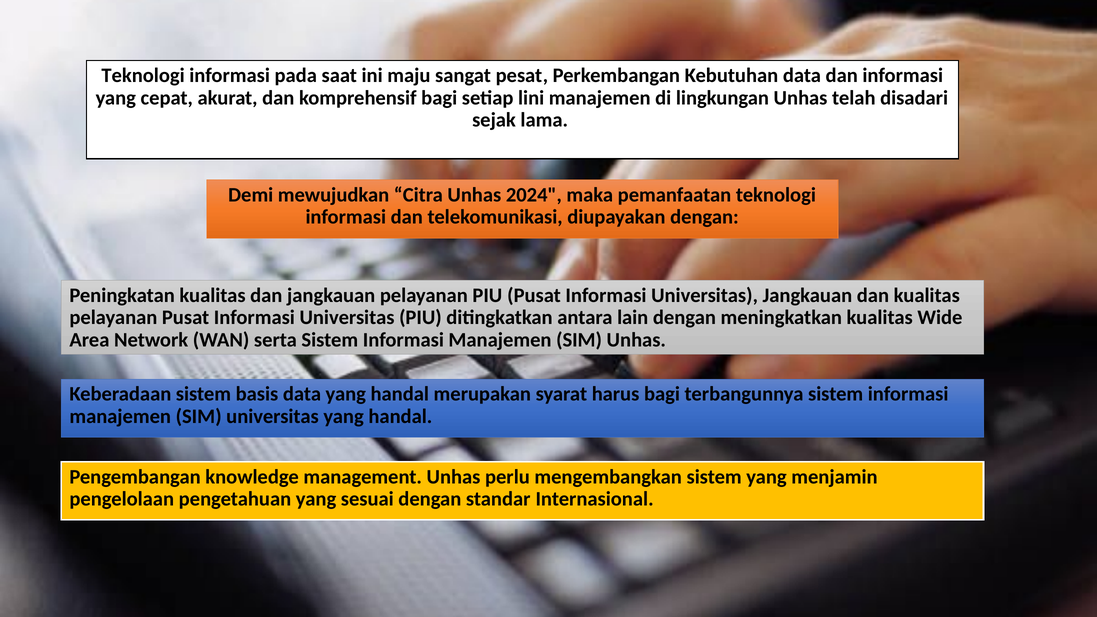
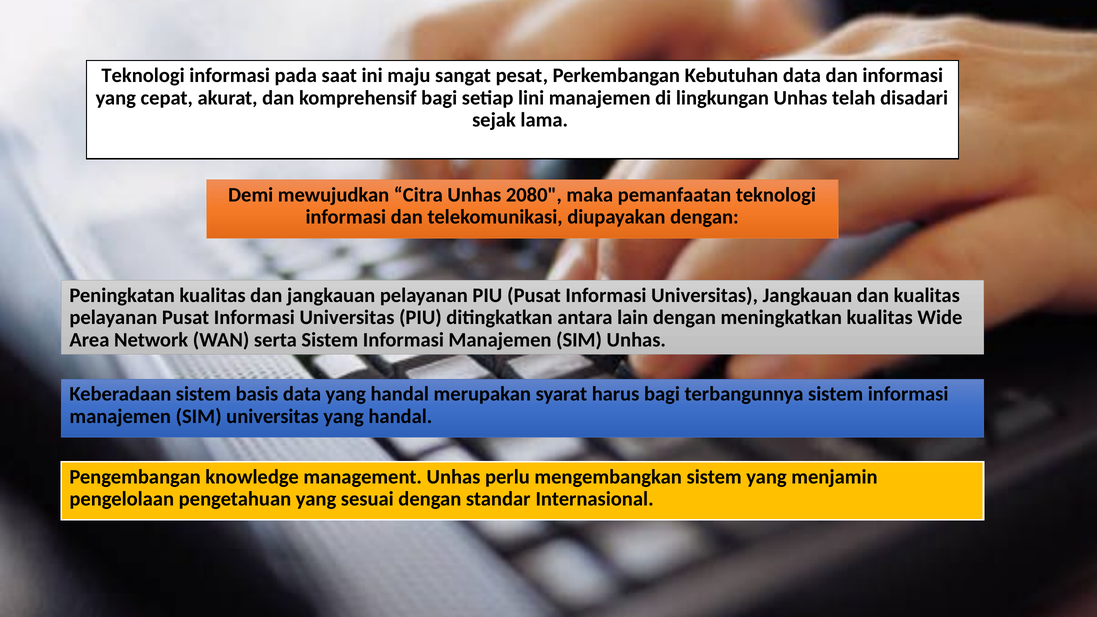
2024: 2024 -> 2080
